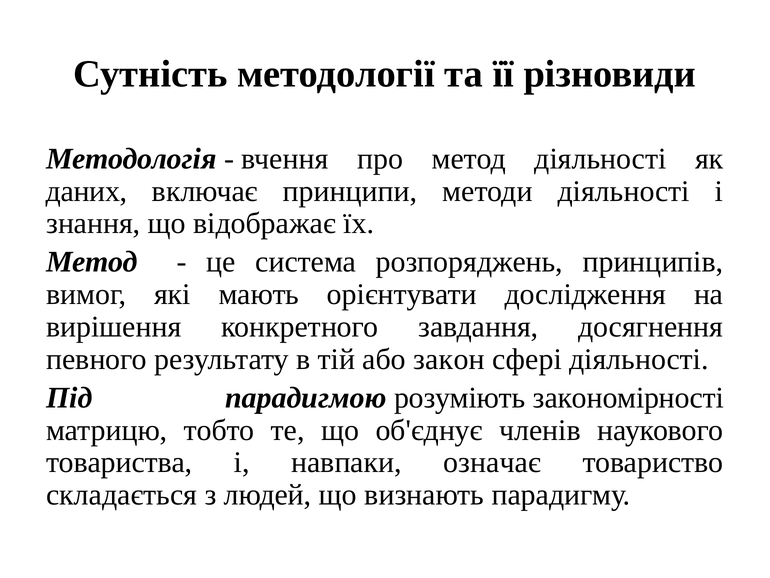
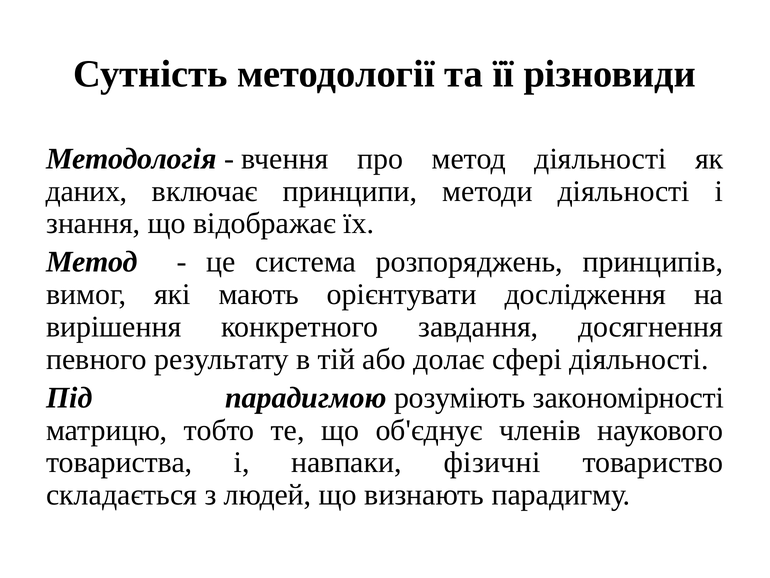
закон: закон -> долає
означає: означає -> фізичні
